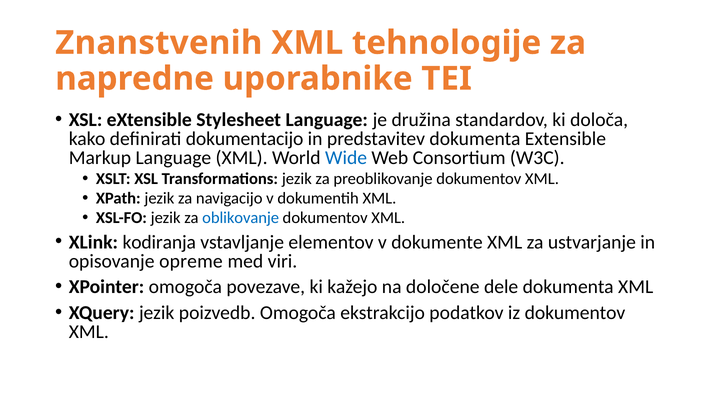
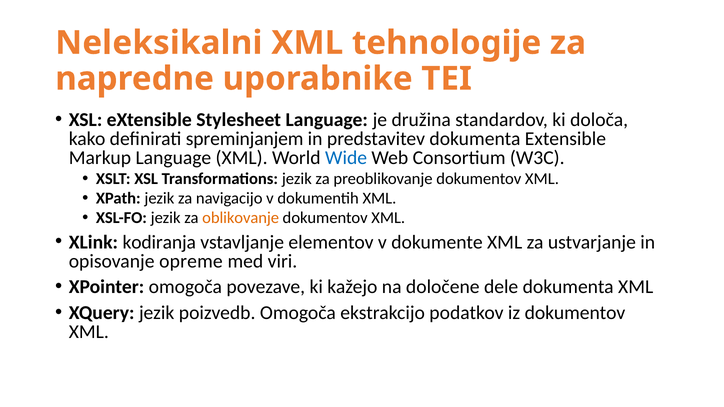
Znanstvenih: Znanstvenih -> Neleksikalni
dokumentacijo: dokumentacijo -> spreminjanjem
oblikovanje colour: blue -> orange
